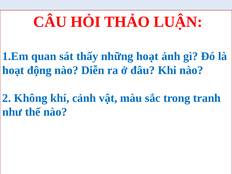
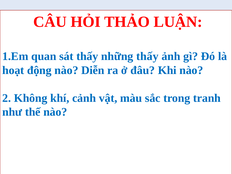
những hoạt: hoạt -> thấy
